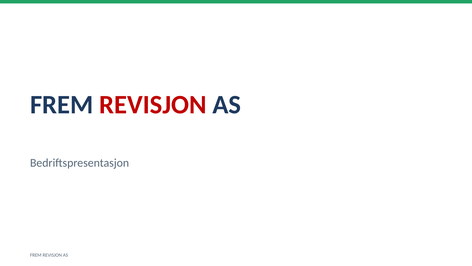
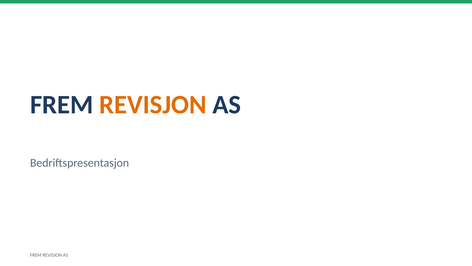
REVISJON at (153, 105) colour: red -> orange
